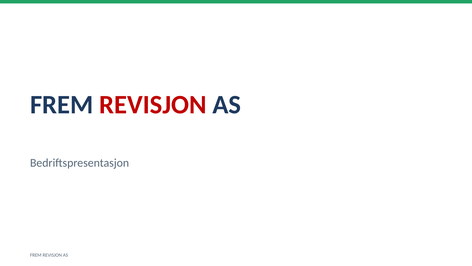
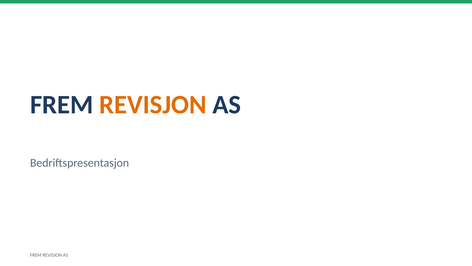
REVISJON at (153, 105) colour: red -> orange
